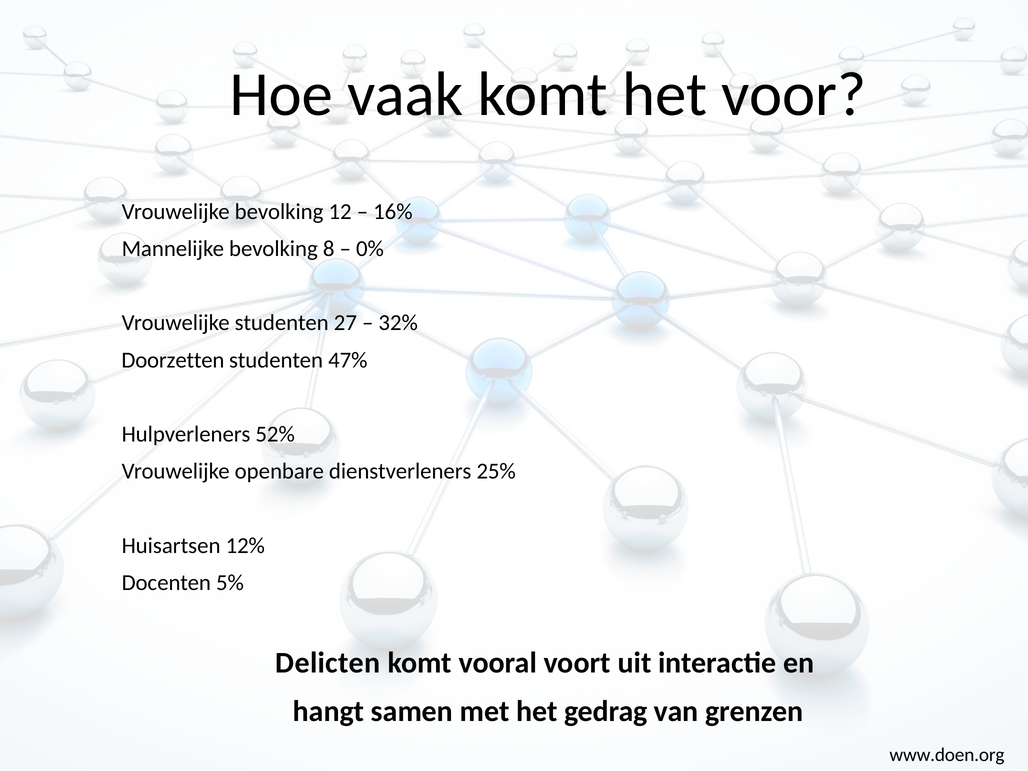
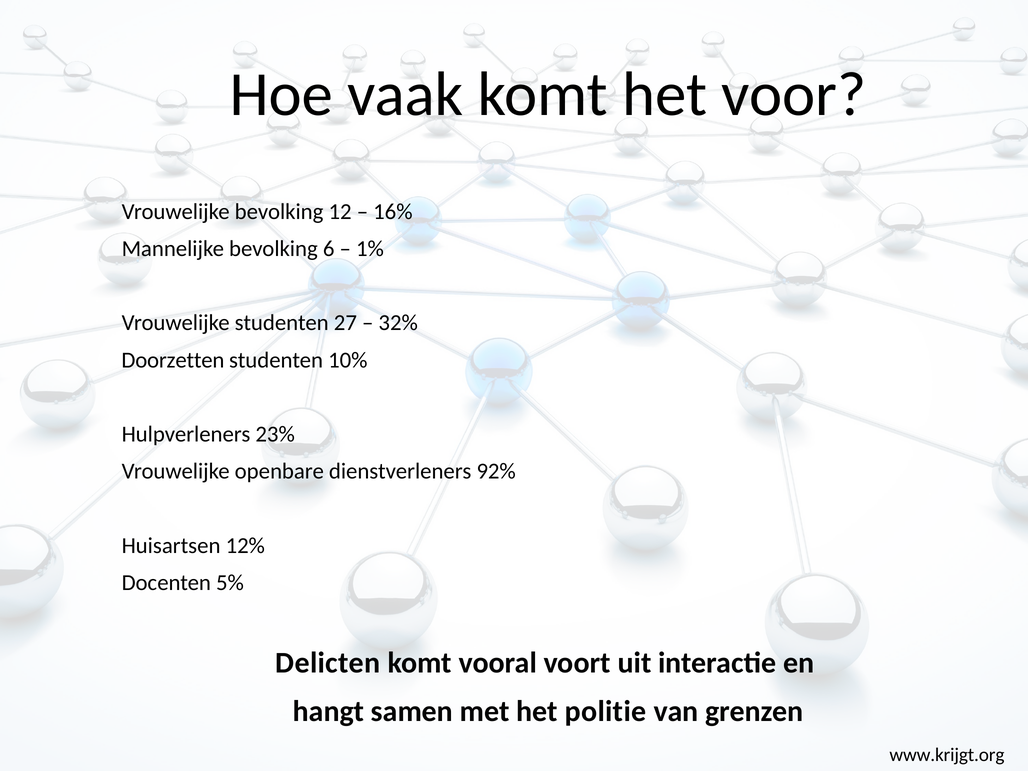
8: 8 -> 6
0%: 0% -> 1%
47%: 47% -> 10%
52%: 52% -> 23%
25%: 25% -> 92%
gedrag: gedrag -> politie
www.doen.org: www.doen.org -> www.krijgt.org
